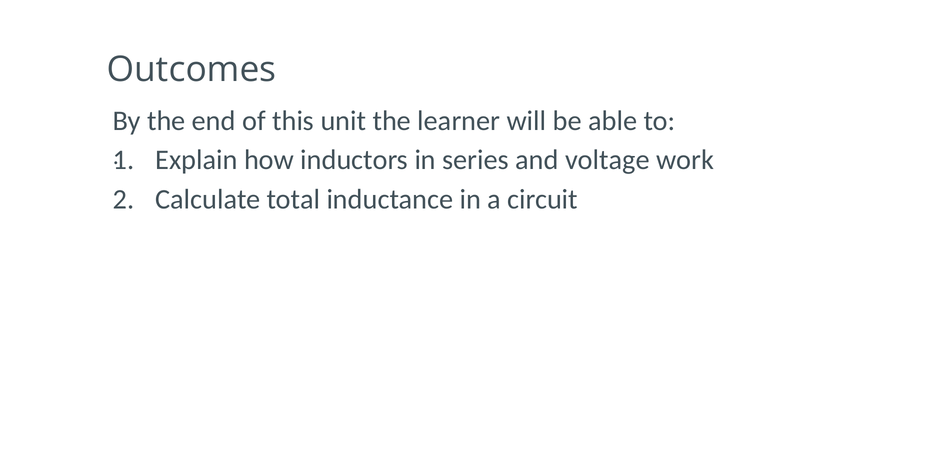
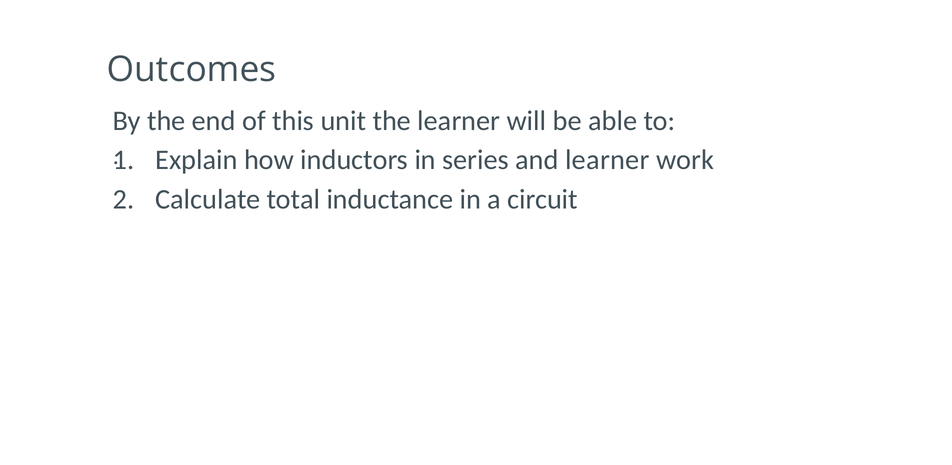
and voltage: voltage -> learner
